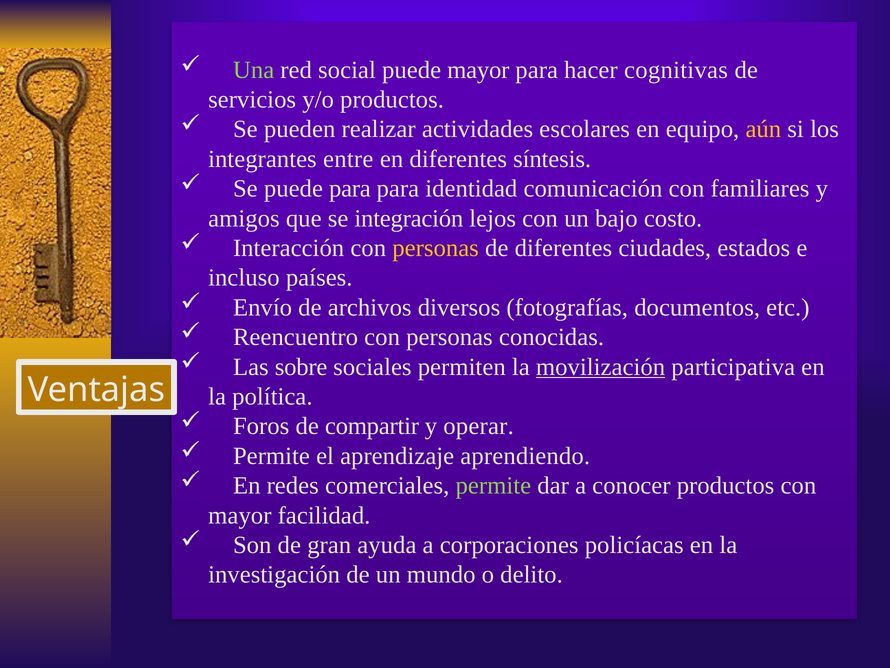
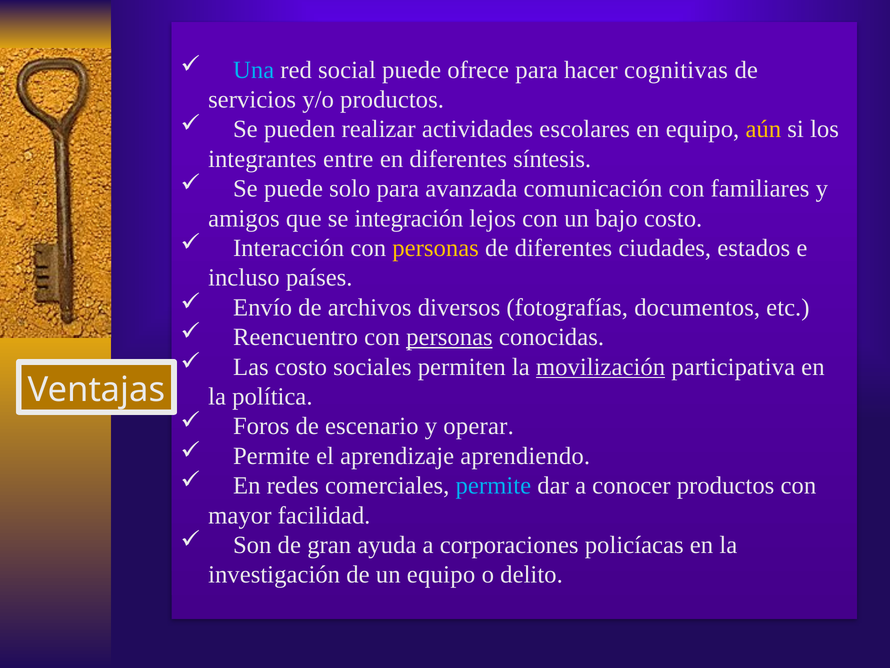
Una colour: light green -> light blue
puede mayor: mayor -> ofrece
puede para: para -> solo
identidad: identidad -> avanzada
personas at (449, 337) underline: none -> present
Las sobre: sobre -> costo
compartir: compartir -> escenario
permite at (493, 485) colour: light green -> light blue
un mundo: mundo -> equipo
